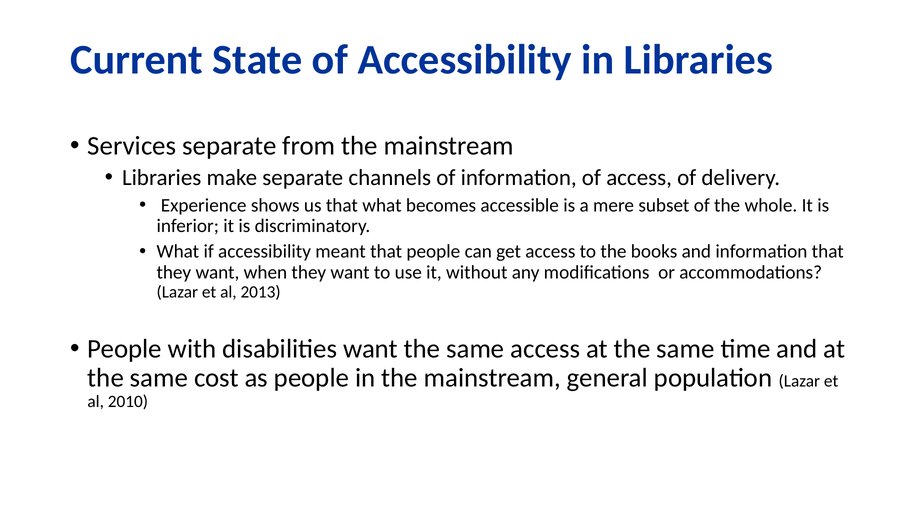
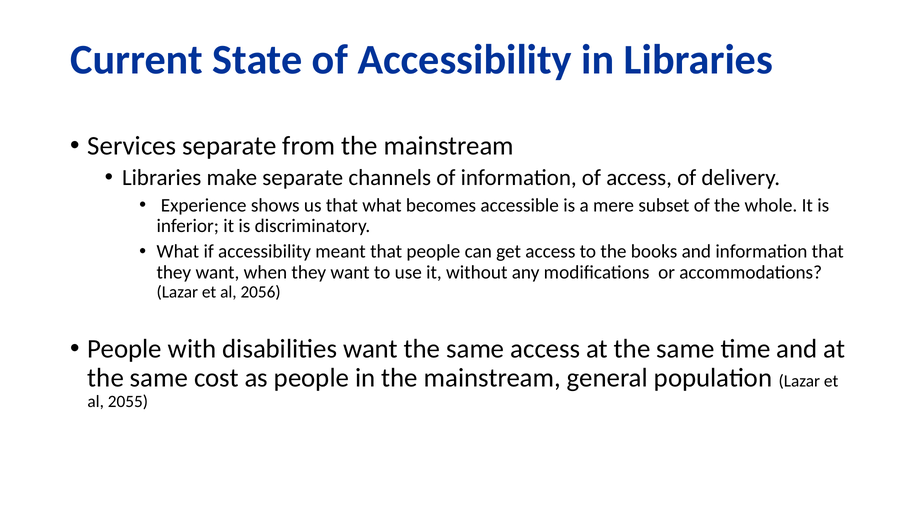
2013: 2013 -> 2056
2010: 2010 -> 2055
